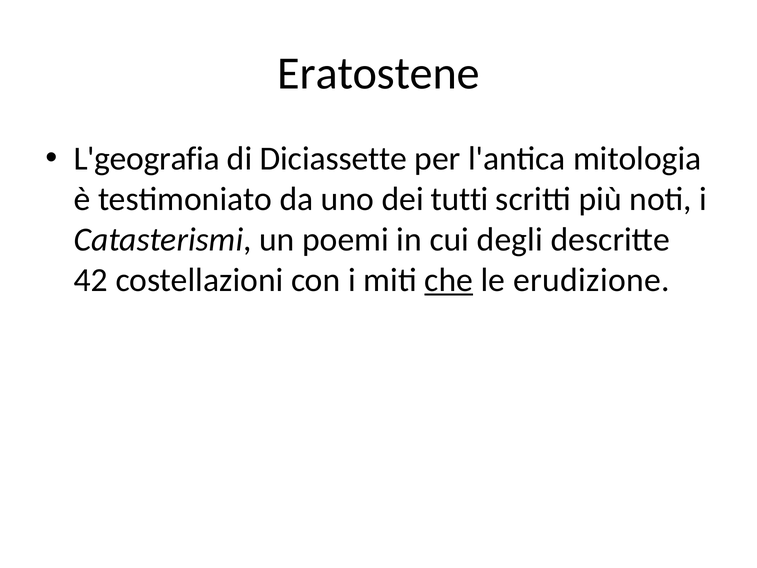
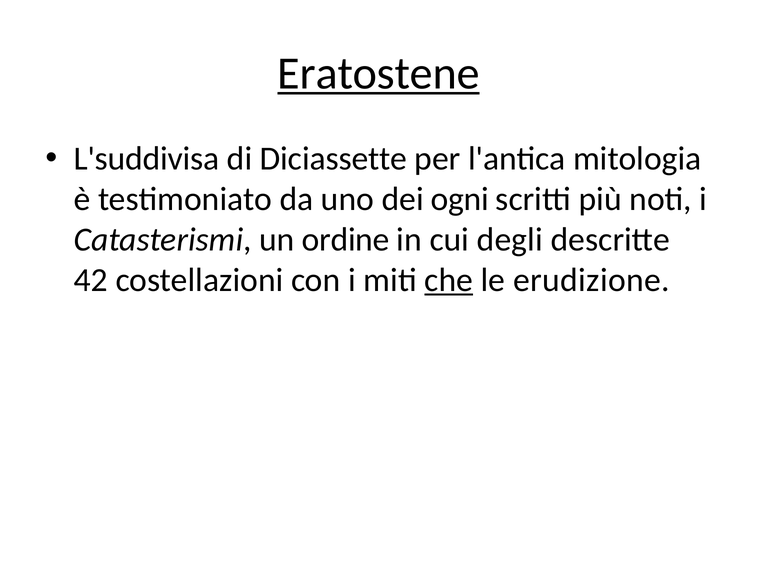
Eratostene underline: none -> present
L'geografia: L'geografia -> L'suddivisa
tutti: tutti -> ogni
poemi: poemi -> ordine
